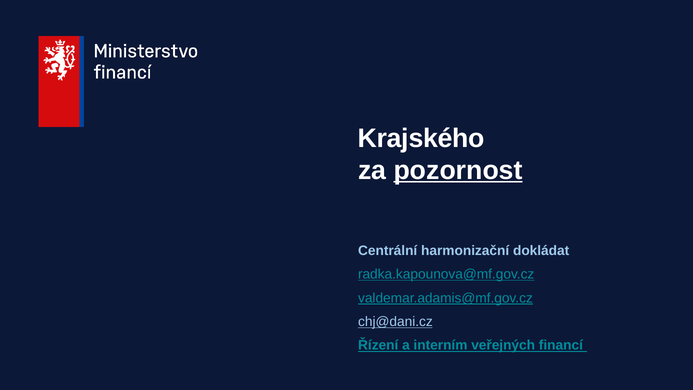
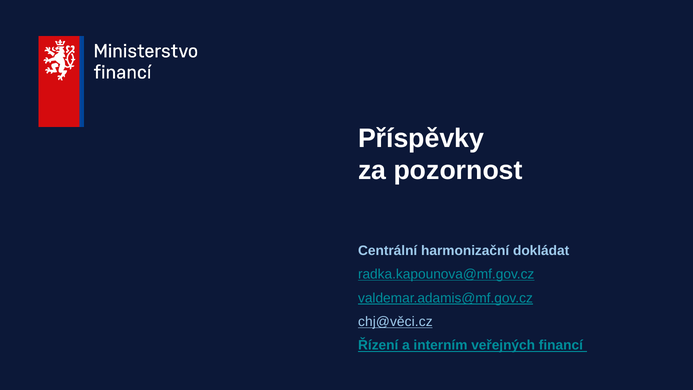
Krajského: Krajského -> Příspěvky
pozornost underline: present -> none
chj@dani.cz: chj@dani.cz -> chj@věci.cz
